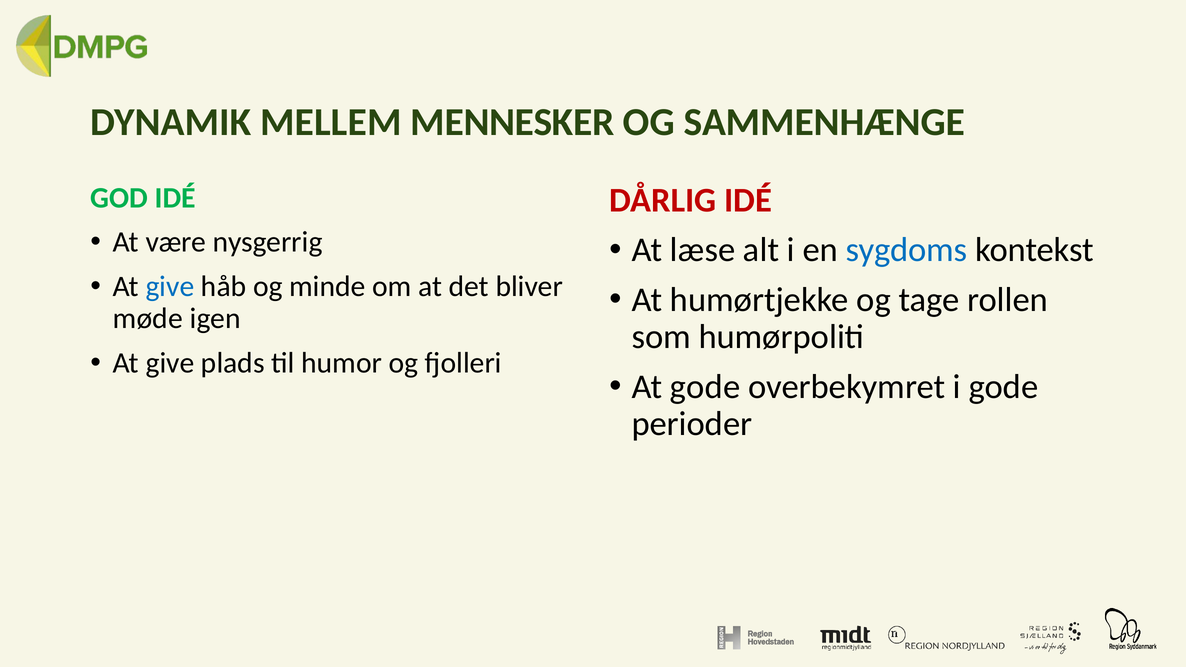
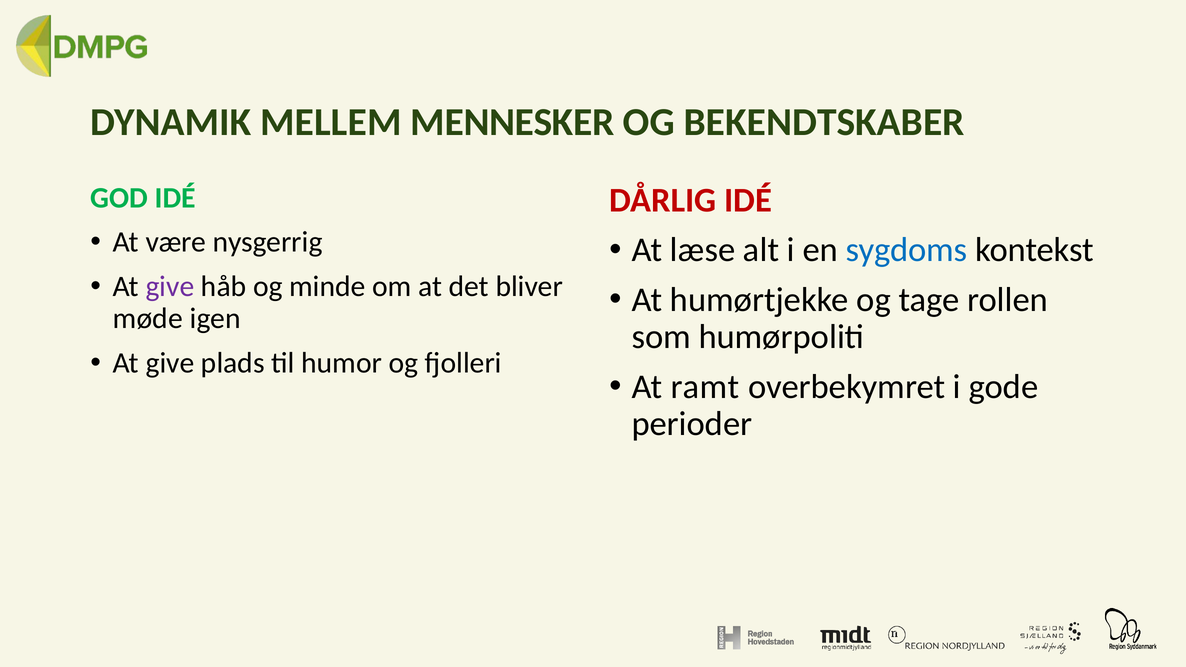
SAMMENHÆNGE: SAMMENHÆNGE -> BEKENDTSKABER
give at (170, 287) colour: blue -> purple
At gode: gode -> ramt
